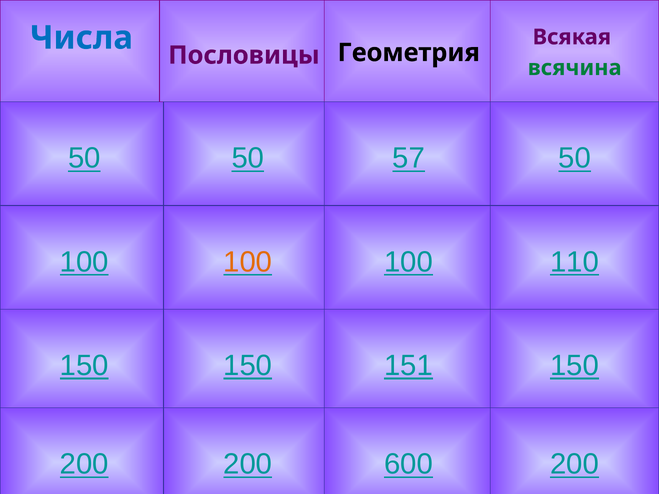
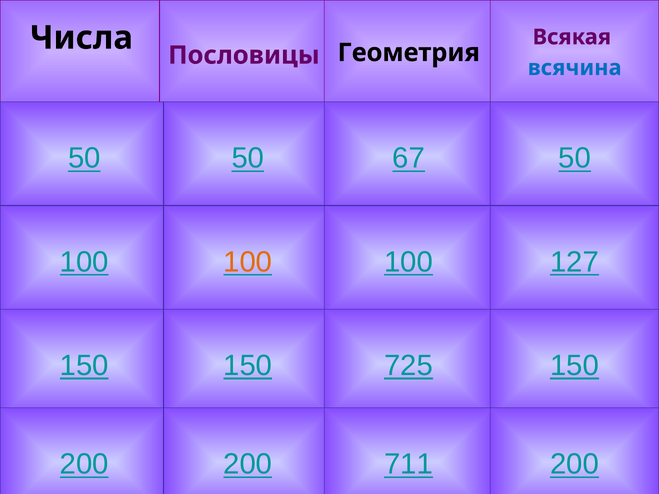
Числа colour: blue -> black
всячина colour: green -> blue
57: 57 -> 67
110: 110 -> 127
151: 151 -> 725
600: 600 -> 711
